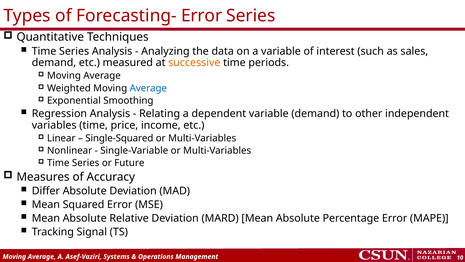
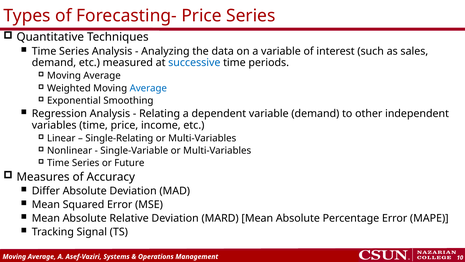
Forecasting- Error: Error -> Price
successive colour: orange -> blue
Single-Squared: Single-Squared -> Single-Relating
